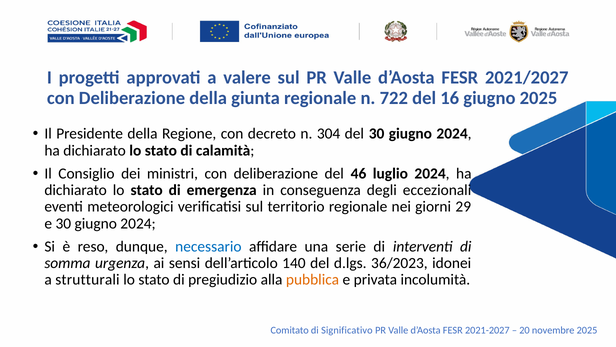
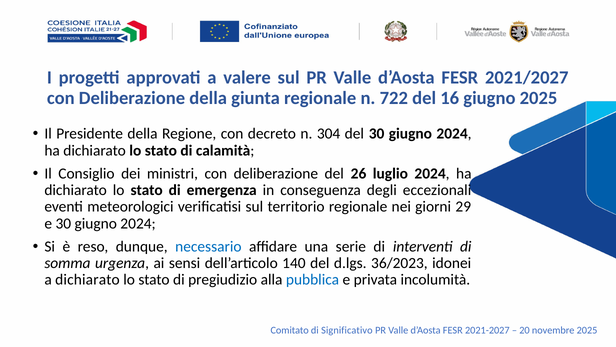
46: 46 -> 26
a strutturali: strutturali -> dichiarato
pubblica colour: orange -> blue
